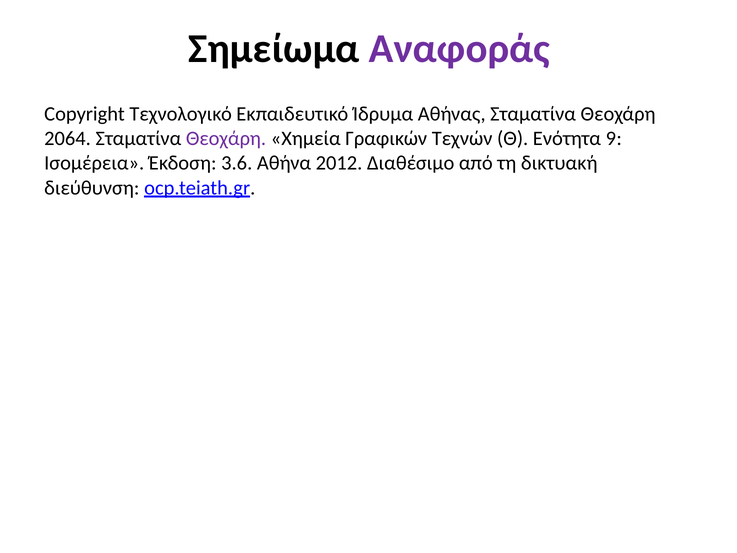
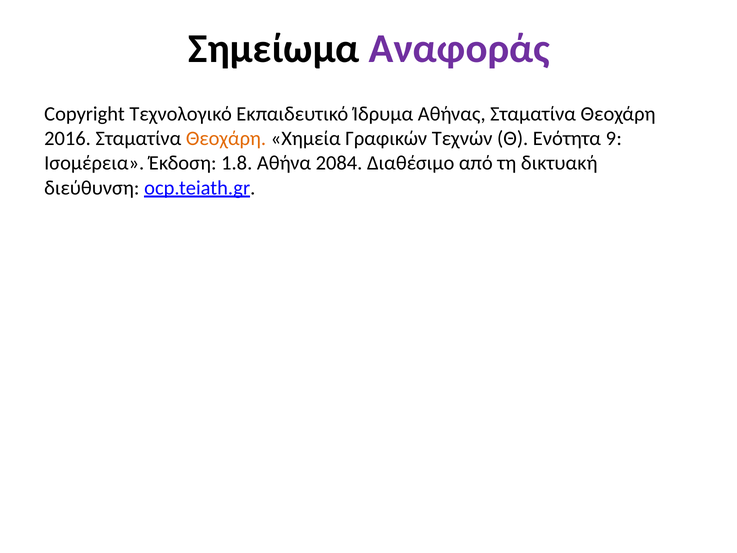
2064: 2064 -> 2016
Θεοχάρη at (226, 138) colour: purple -> orange
3.6: 3.6 -> 1.8
2012: 2012 -> 2084
